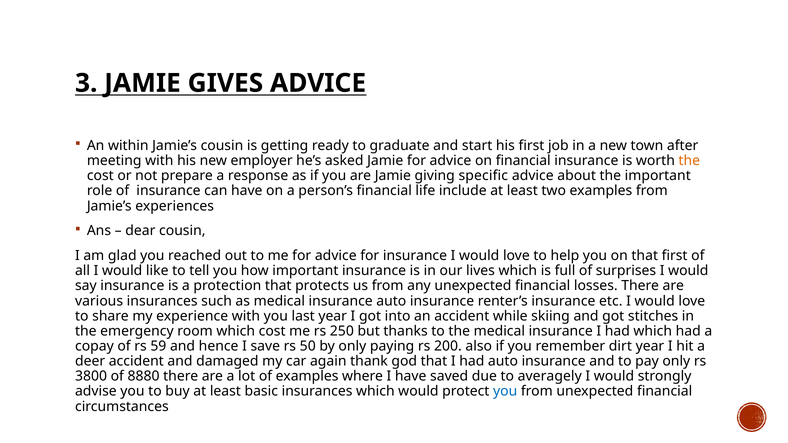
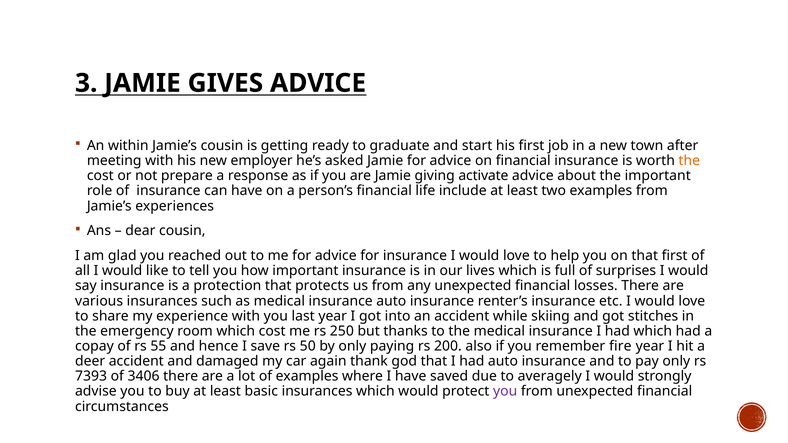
specific: specific -> activate
59: 59 -> 55
dirt: dirt -> fire
3800: 3800 -> 7393
8880: 8880 -> 3406
you at (505, 392) colour: blue -> purple
